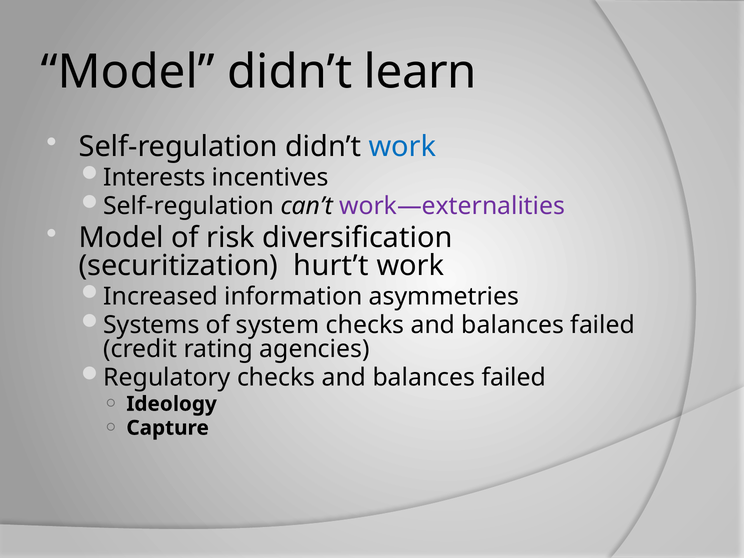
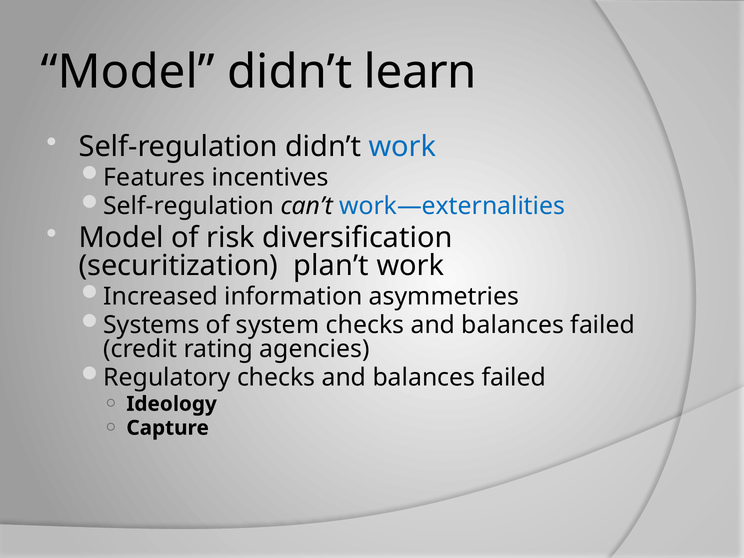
Interests: Interests -> Features
work—externalities colour: purple -> blue
hurt’t: hurt’t -> plan’t
